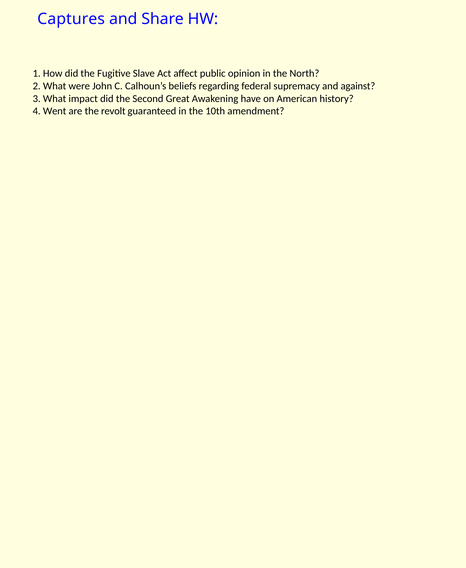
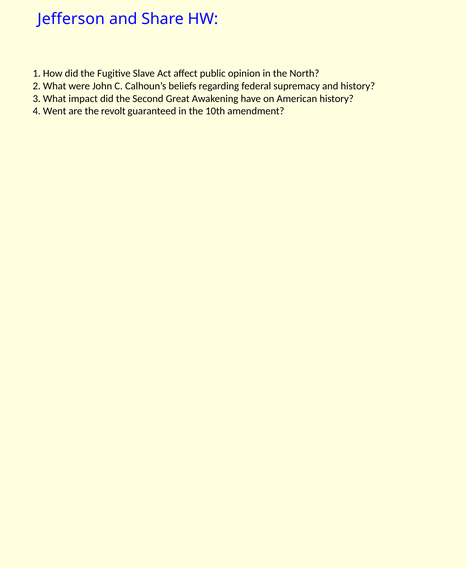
Captures: Captures -> Jefferson
and against: against -> history
